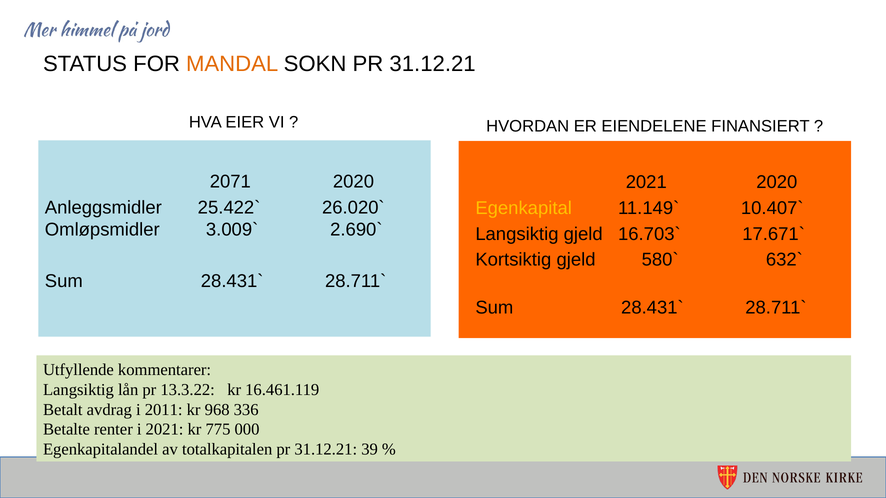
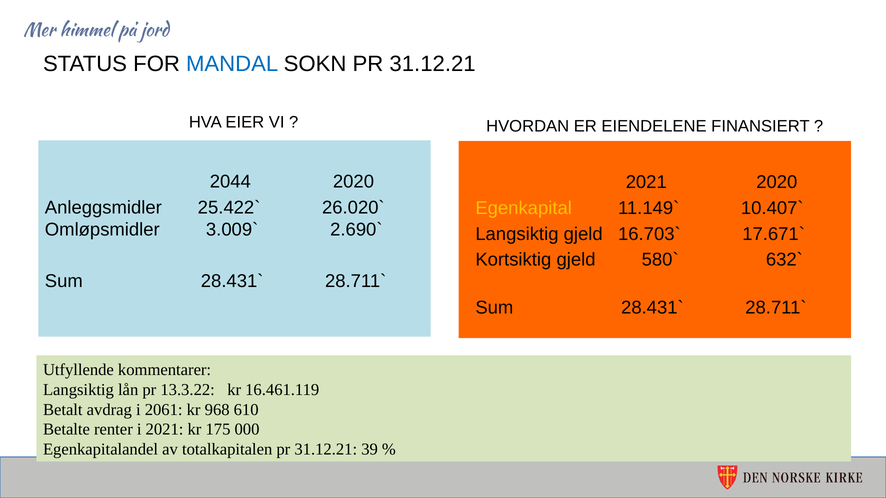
MANDAL colour: orange -> blue
2071: 2071 -> 2044
2011: 2011 -> 2061
336: 336 -> 610
775: 775 -> 175
